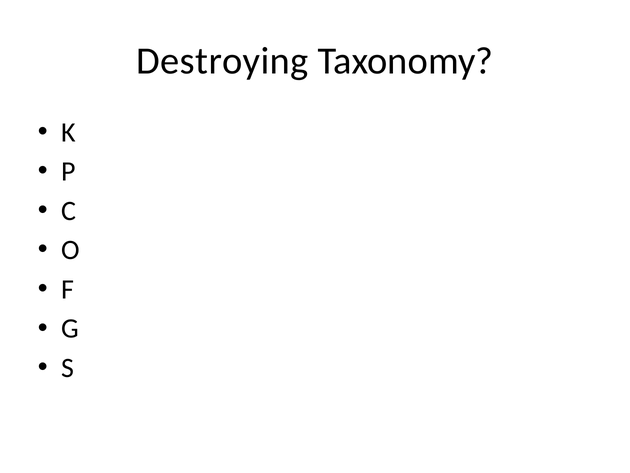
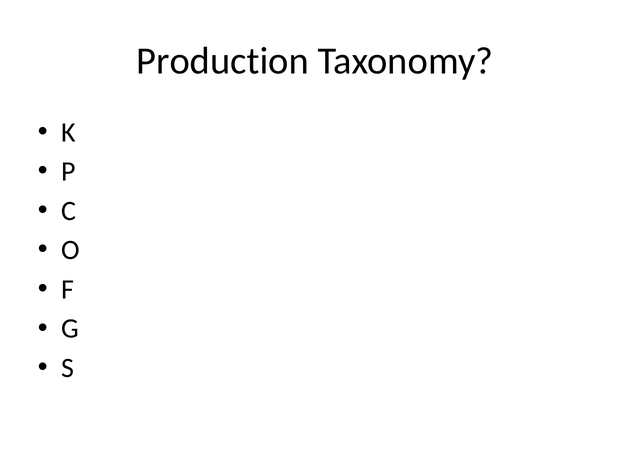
Destroying: Destroying -> Production
